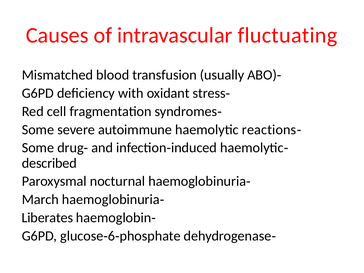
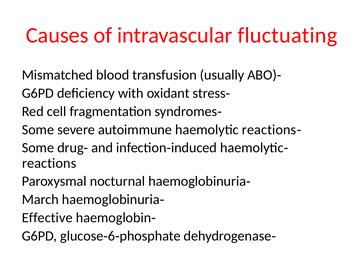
described at (49, 163): described -> reactions
Liberates: Liberates -> Effective
